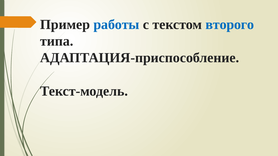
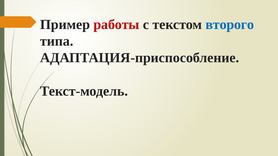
работы colour: blue -> red
